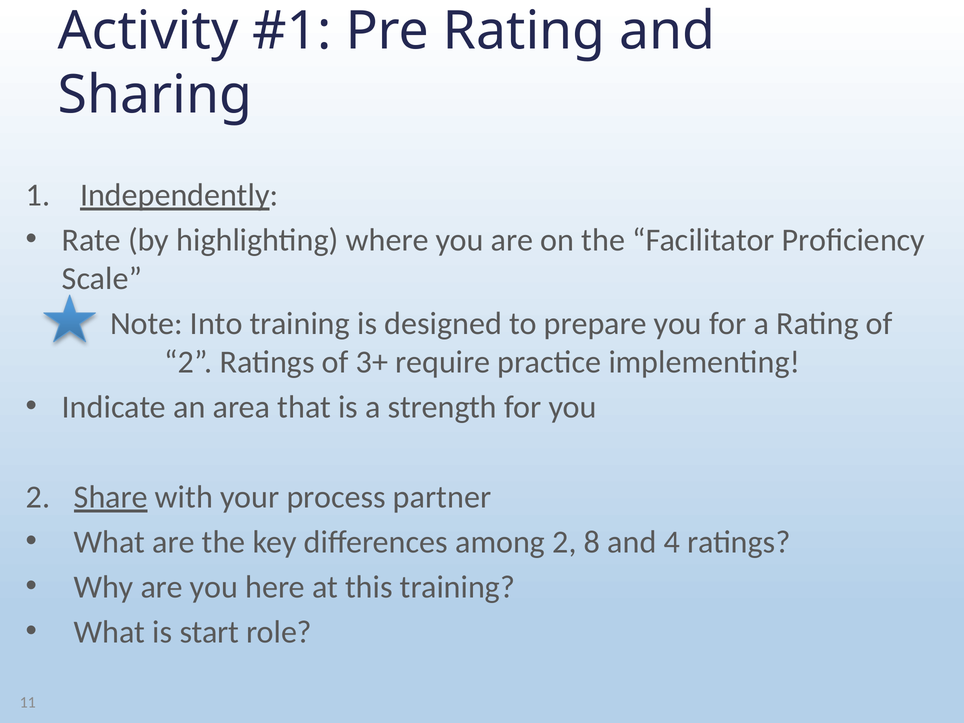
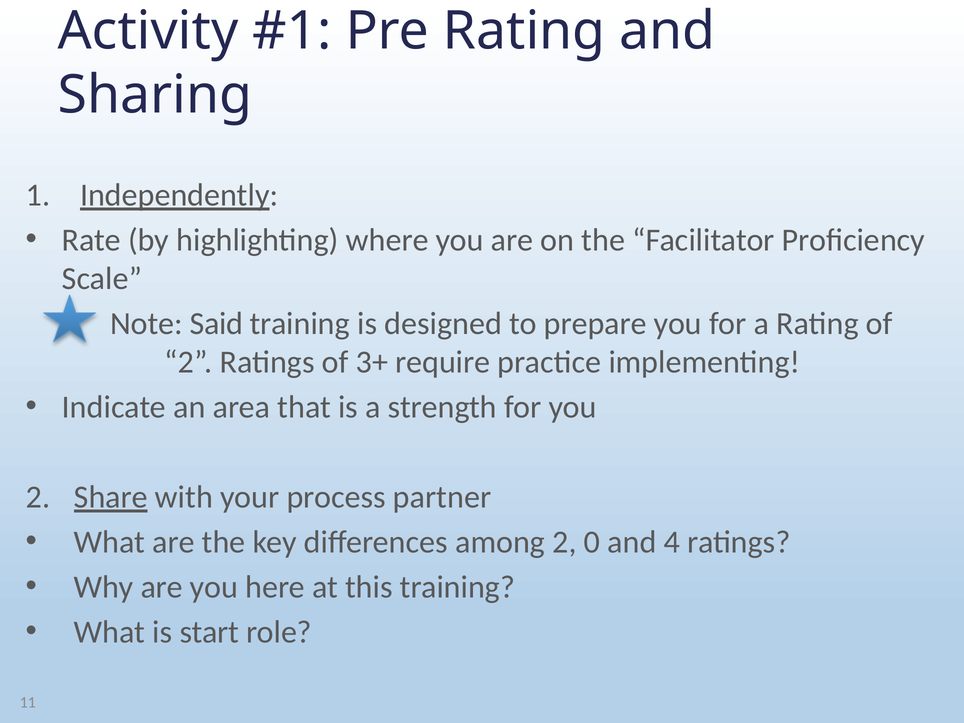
Into: Into -> Said
8: 8 -> 0
